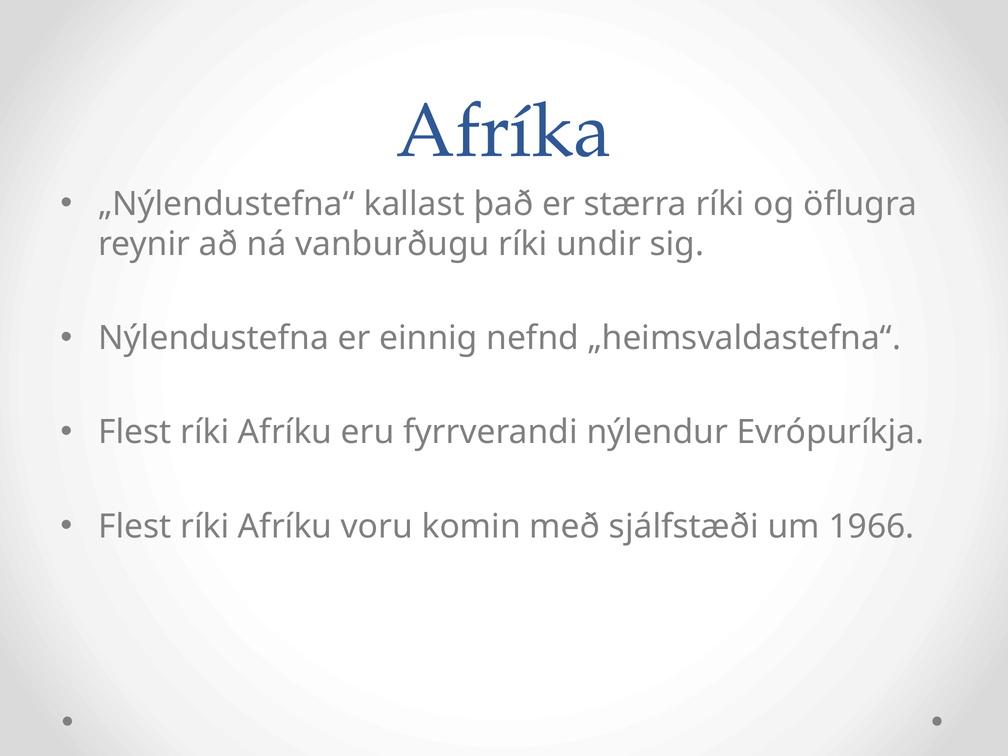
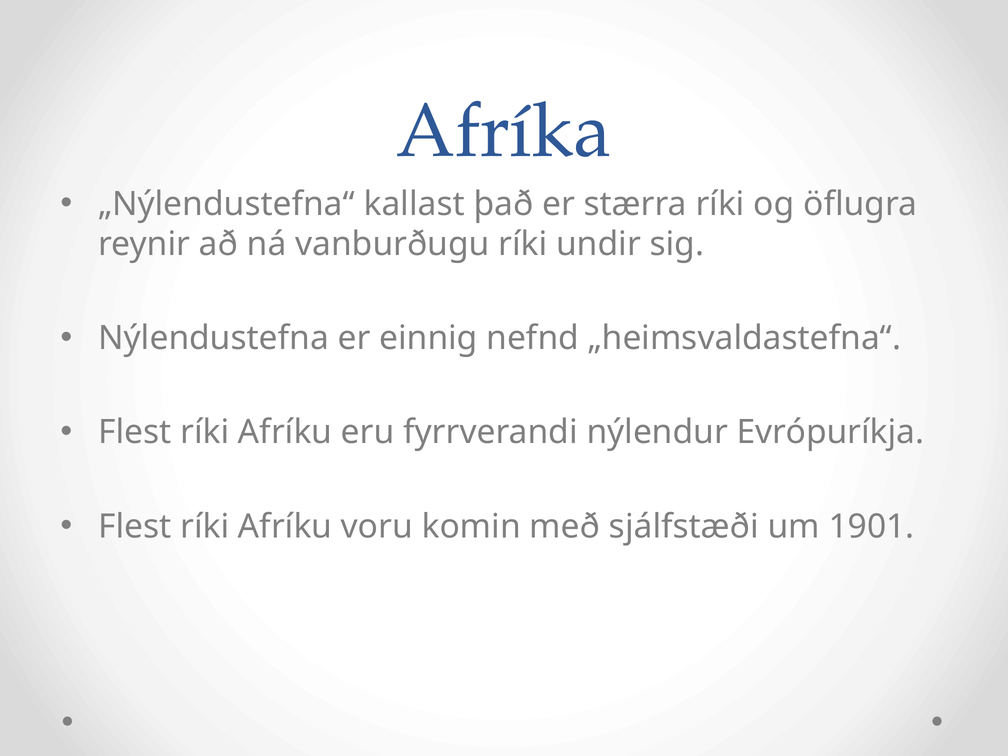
1966: 1966 -> 1901
